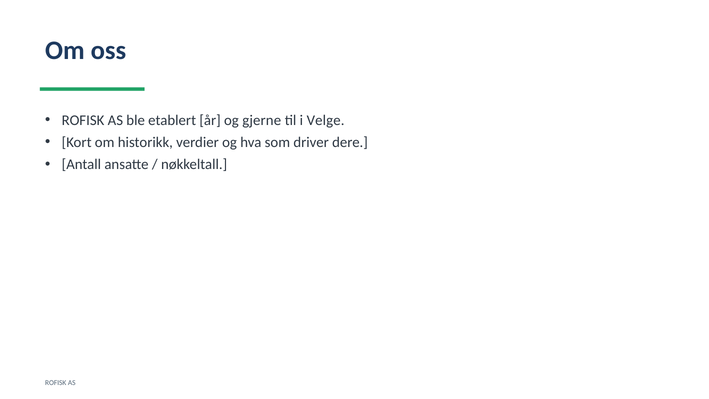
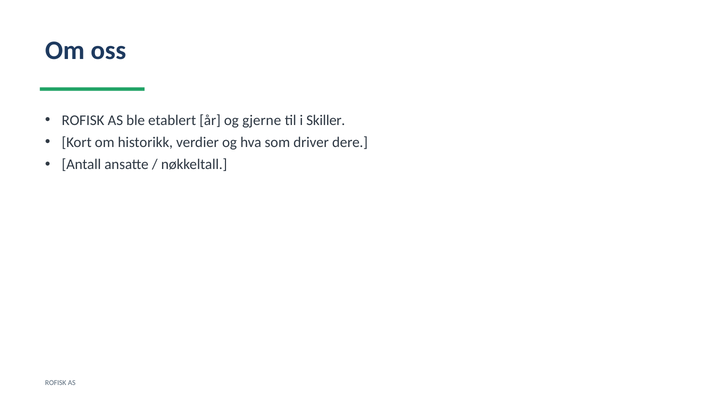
Velge: Velge -> Skiller
